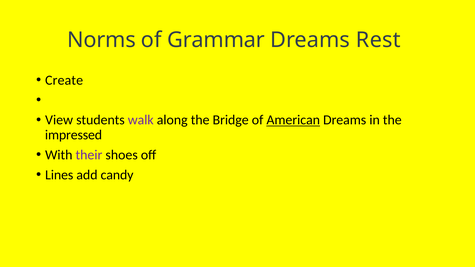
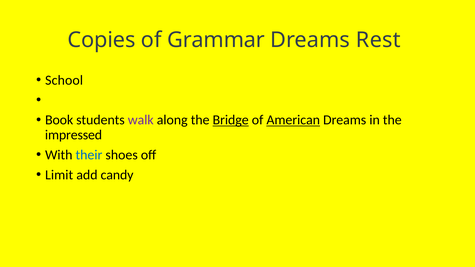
Norms: Norms -> Copies
Create: Create -> School
View: View -> Book
Bridge underline: none -> present
their colour: purple -> blue
Lines: Lines -> Limit
